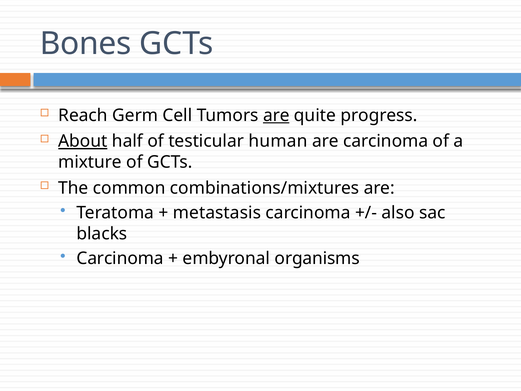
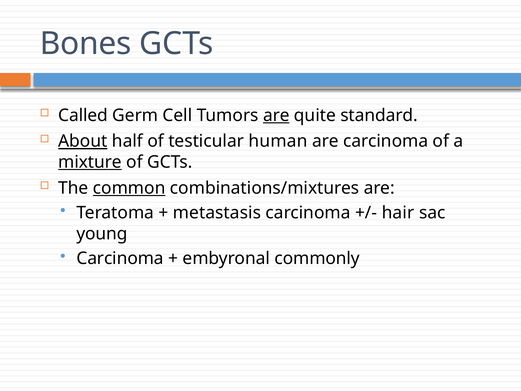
Reach: Reach -> Called
progress: progress -> standard
mixture underline: none -> present
common underline: none -> present
also: also -> hair
blacks: blacks -> young
organisms: organisms -> commonly
